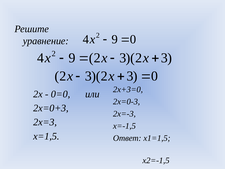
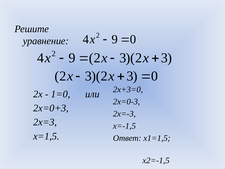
0=0: 0=0 -> 1=0
